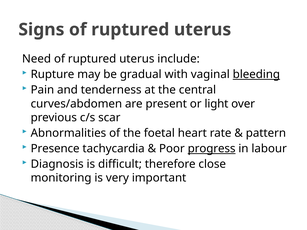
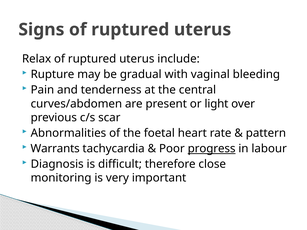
Need: Need -> Relax
bleeding underline: present -> none
Presence: Presence -> Warrants
